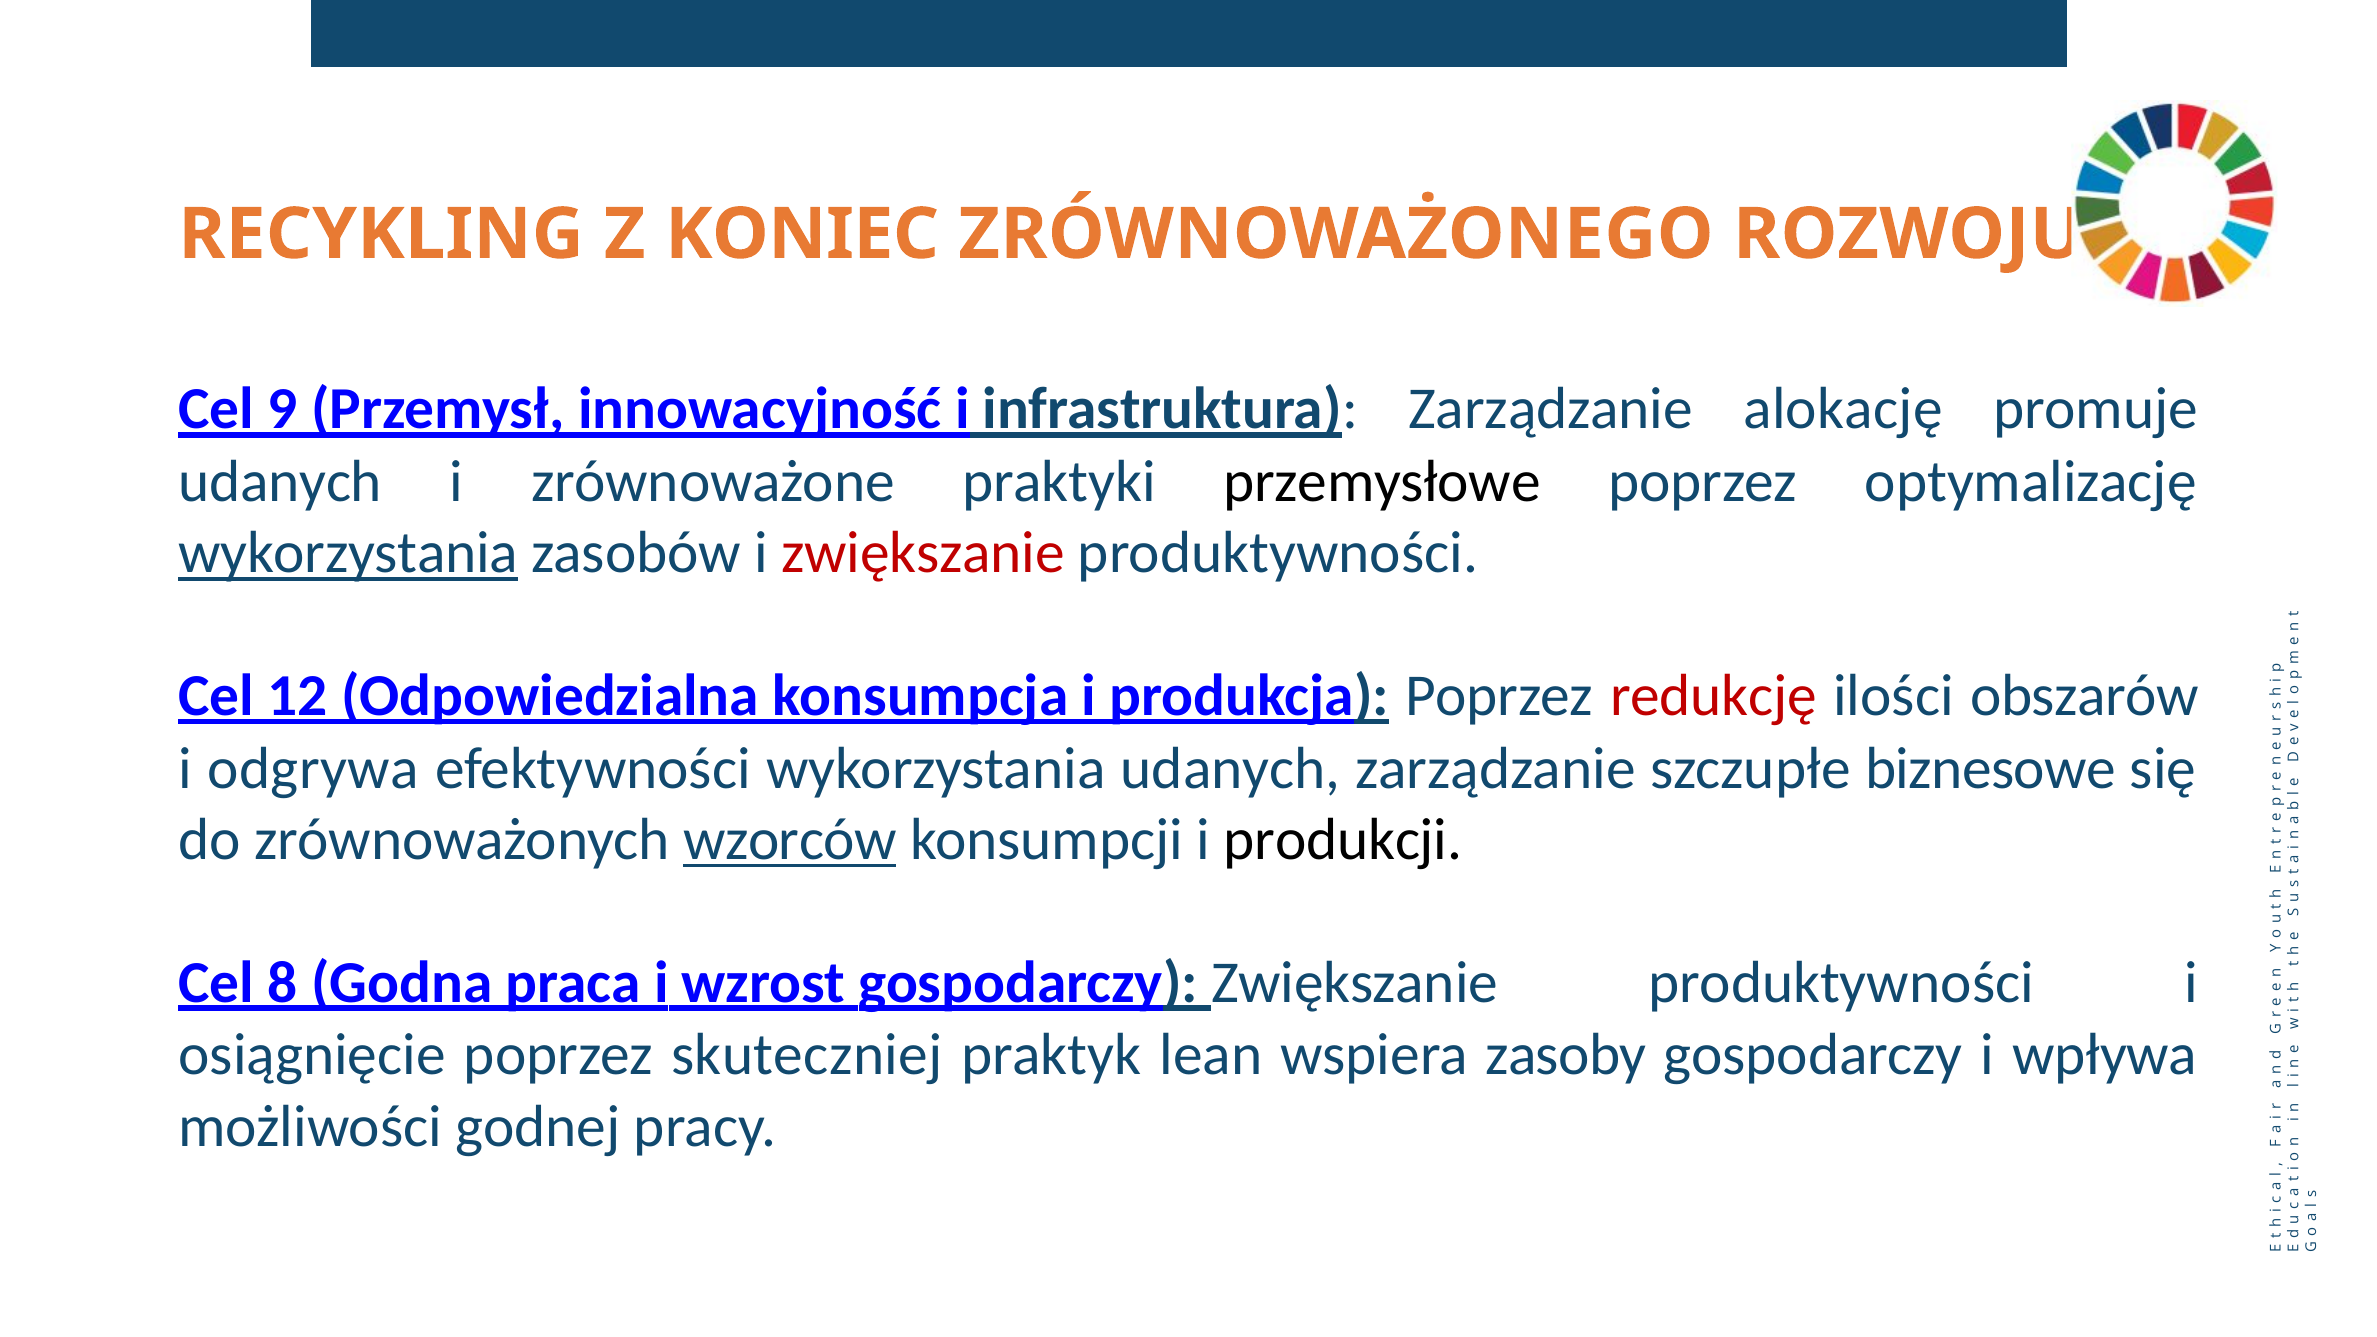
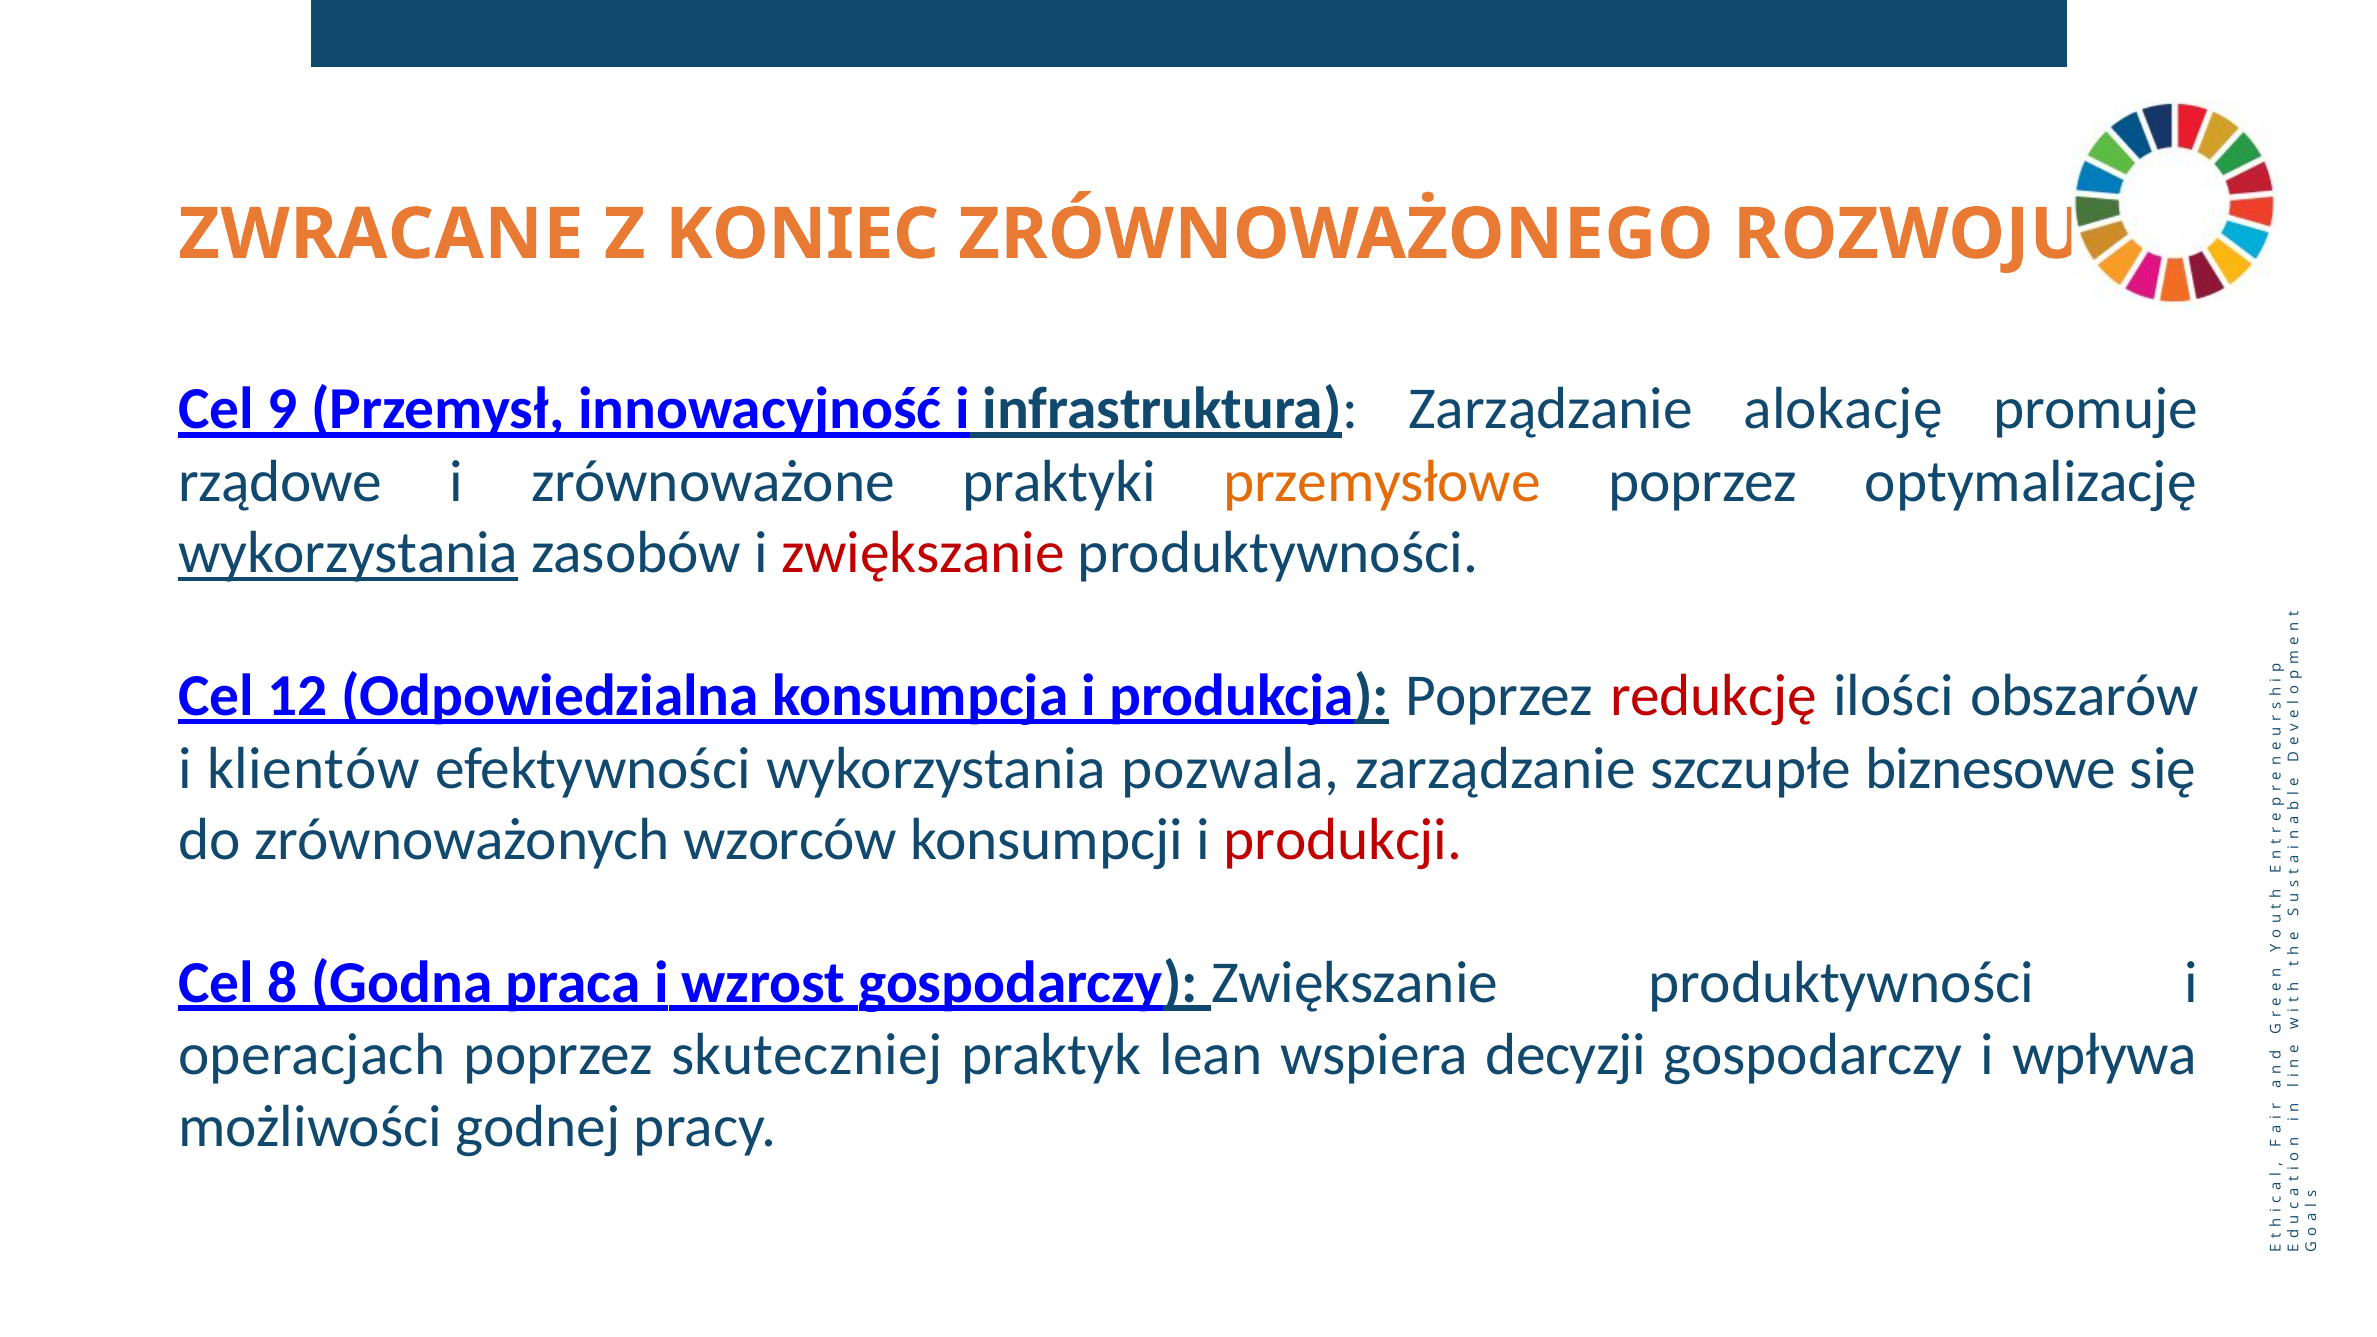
RECYKLING: RECYKLING -> ZWRACANE
udanych at (280, 482): udanych -> rządowe
przemysłowe colour: black -> orange
odgrywa: odgrywa -> klientów
wykorzystania udanych: udanych -> pozwala
wzorców underline: present -> none
produkcji colour: black -> red
osiągnięcie: osiągnięcie -> operacjach
zasoby: zasoby -> decyzji
